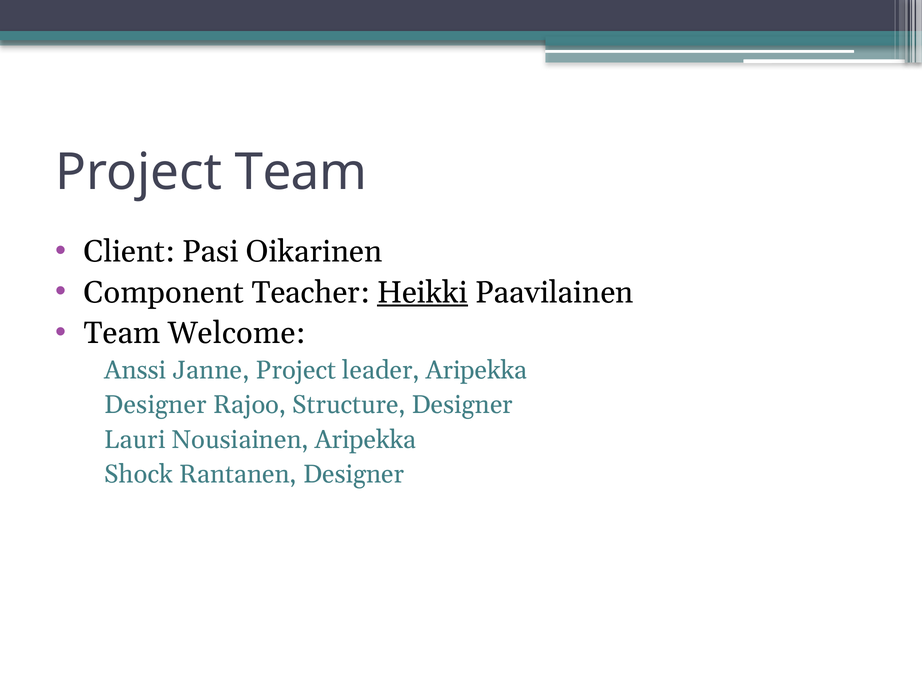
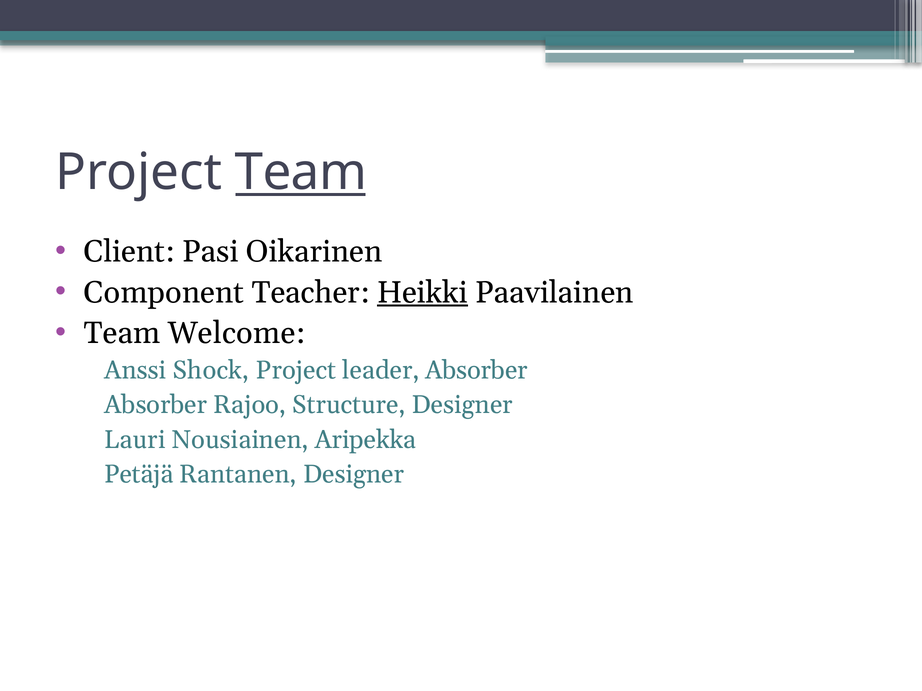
Team at (301, 173) underline: none -> present
Janne: Janne -> Shock
leader Aripekka: Aripekka -> Absorber
Designer at (156, 405): Designer -> Absorber
Shock: Shock -> Petäjä
